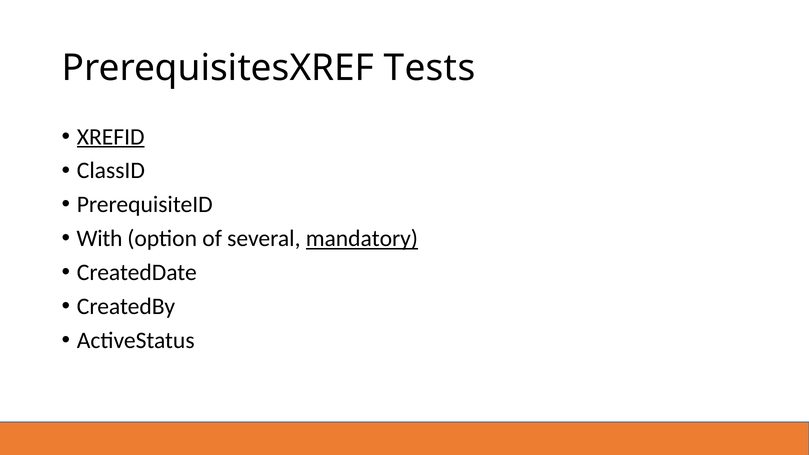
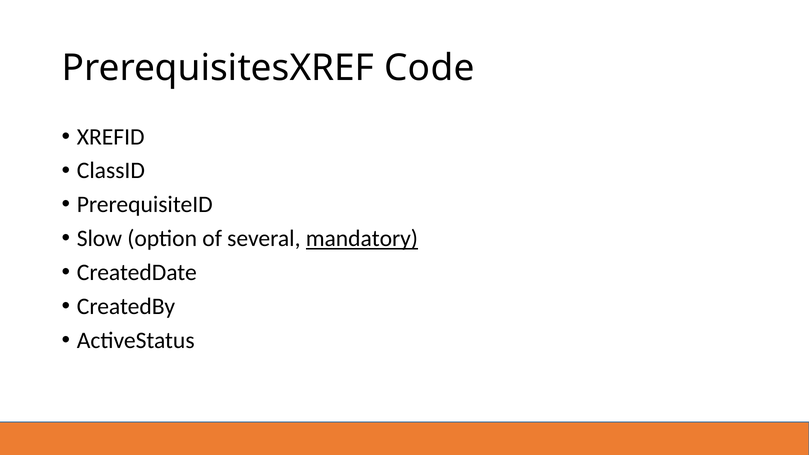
Tests: Tests -> Code
XREFID underline: present -> none
With: With -> Slow
